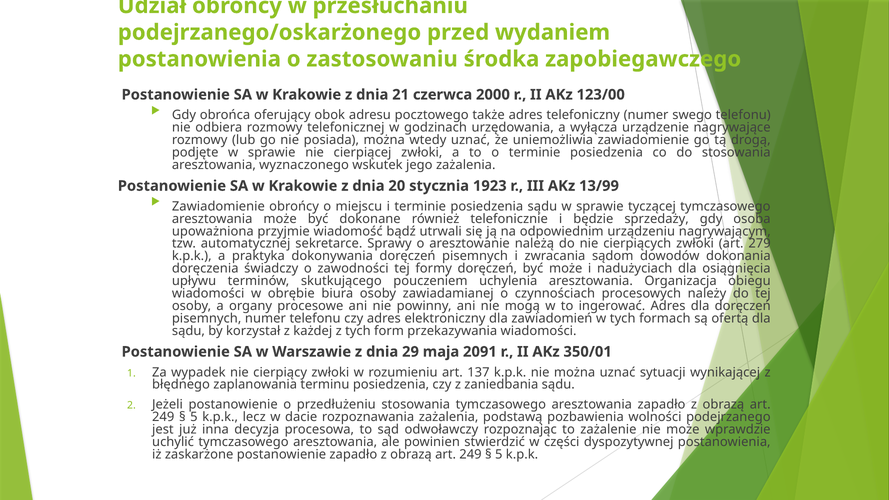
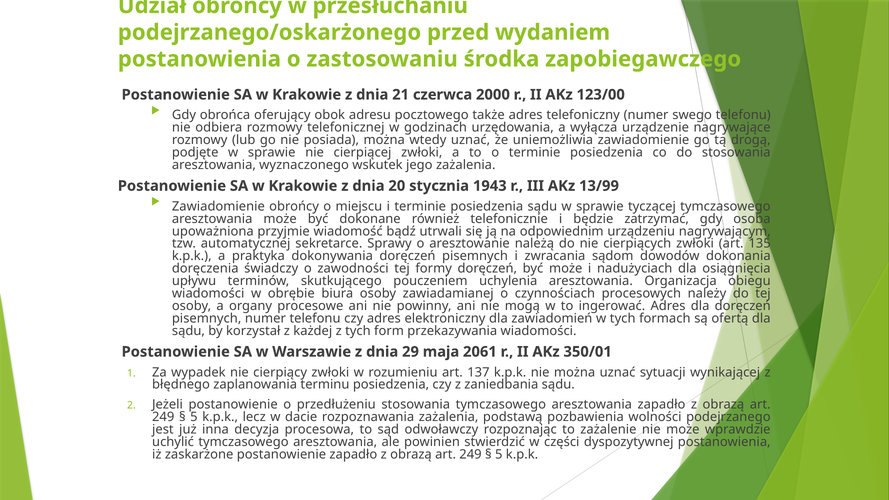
1923: 1923 -> 1943
sprzedaży: sprzedaży -> zatrzymać
279: 279 -> 135
2091: 2091 -> 2061
